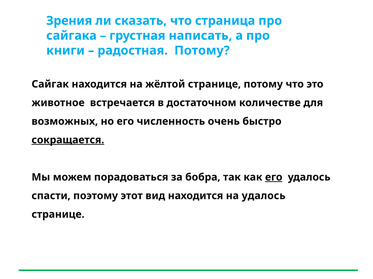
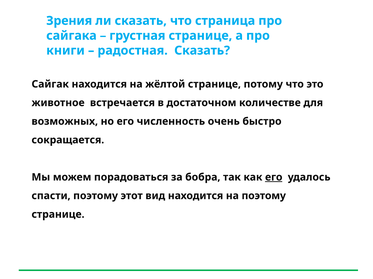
грустная написать: написать -> странице
радостная Потому: Потому -> Сказать
сокращается underline: present -> none
на удалось: удалось -> поэтому
